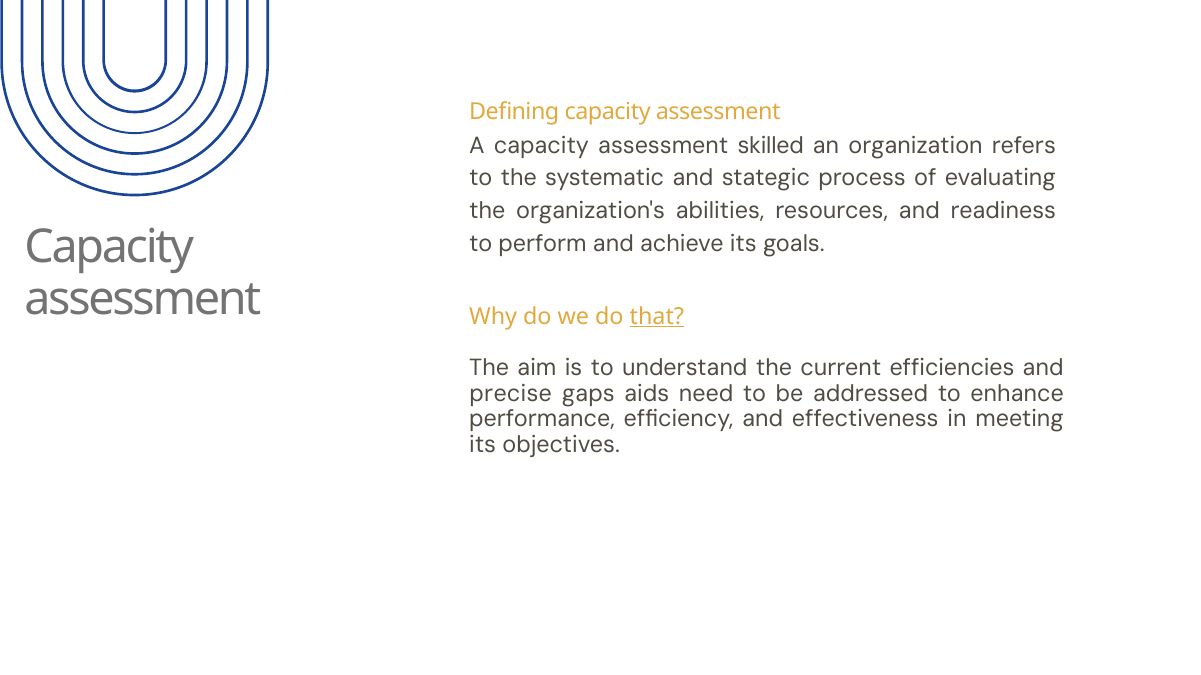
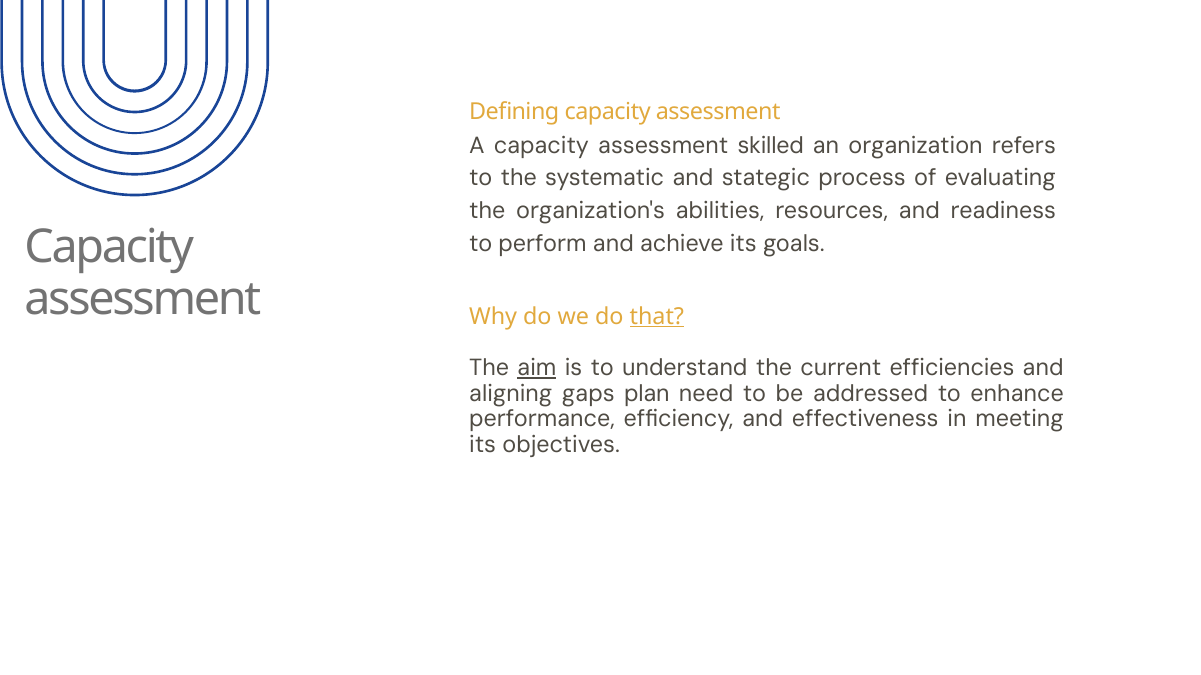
aim underline: none -> present
precise: precise -> aligning
aids: aids -> plan
